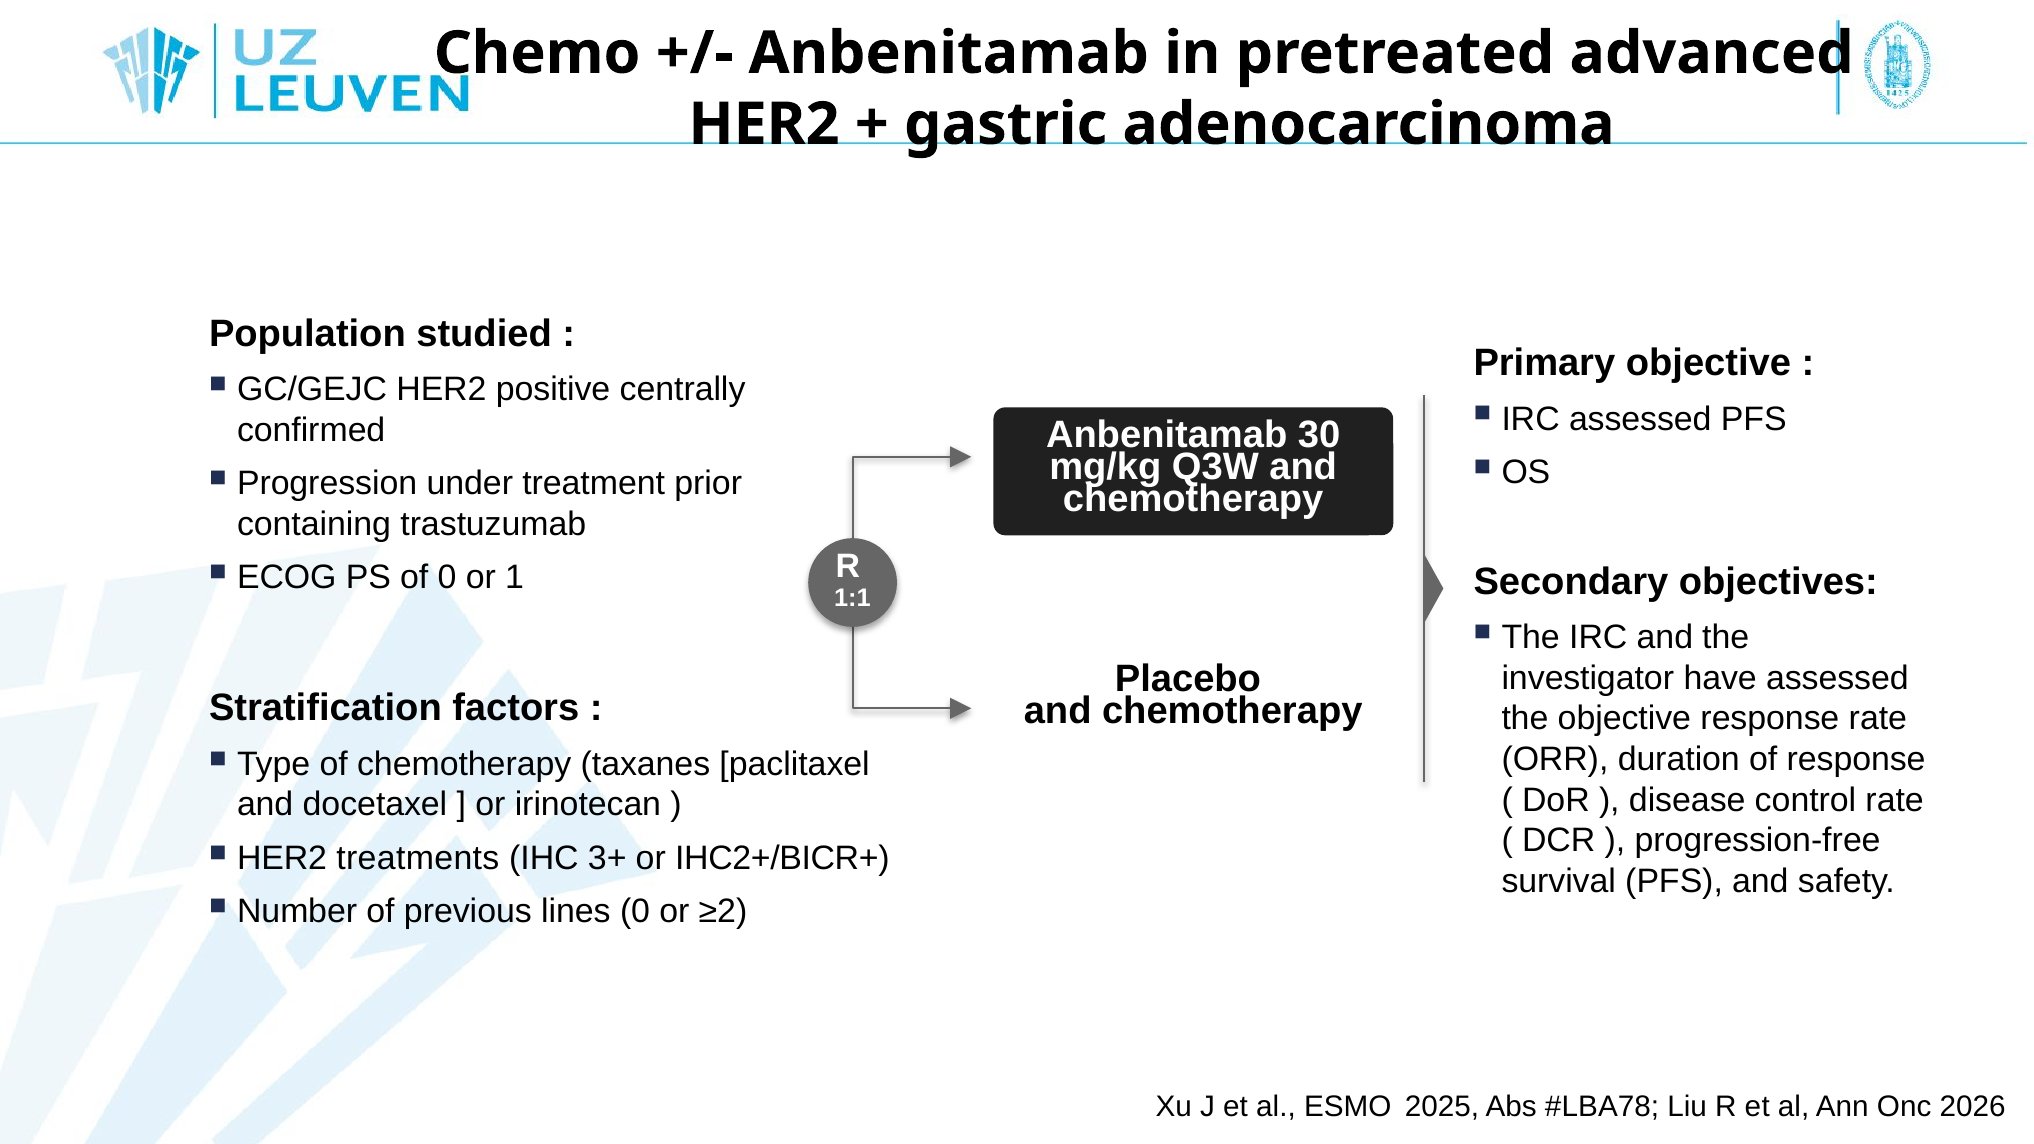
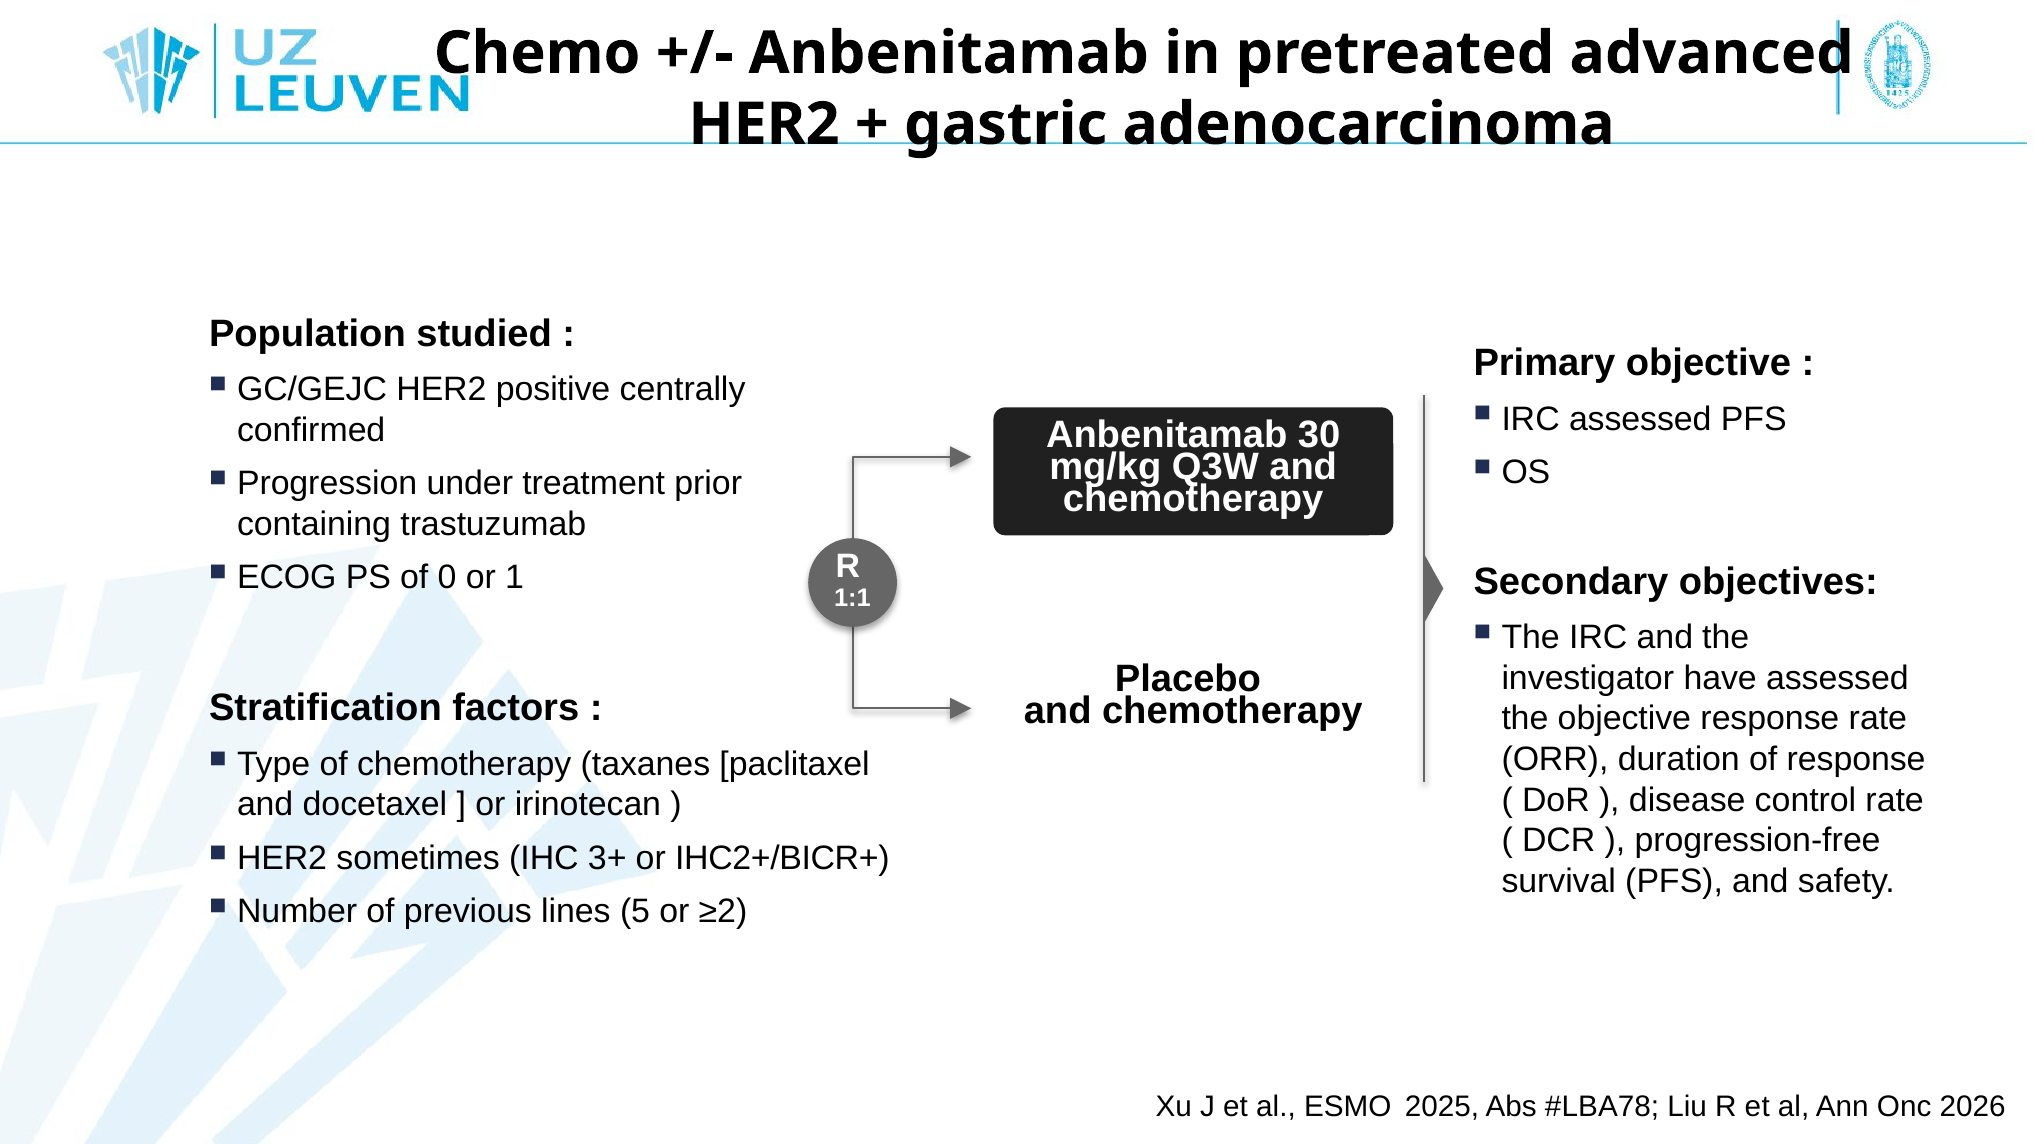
treatments: treatments -> sometimes
lines 0: 0 -> 5
